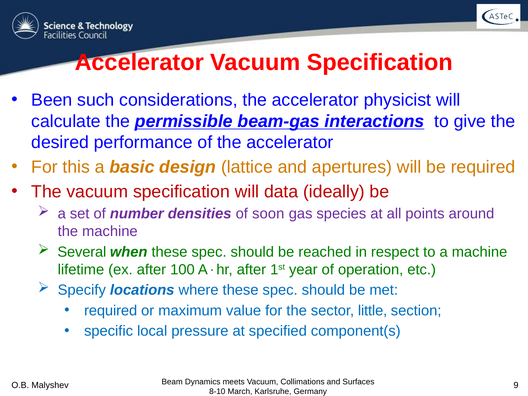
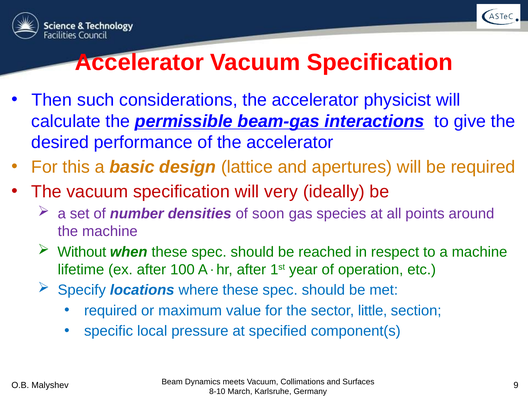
Been: Been -> Then
data: data -> very
Several: Several -> Without
